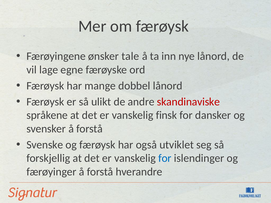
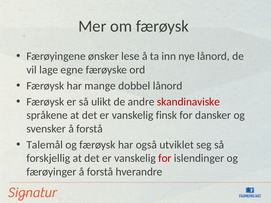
tale: tale -> lese
Svenske: Svenske -> Talemål
for at (165, 158) colour: blue -> red
